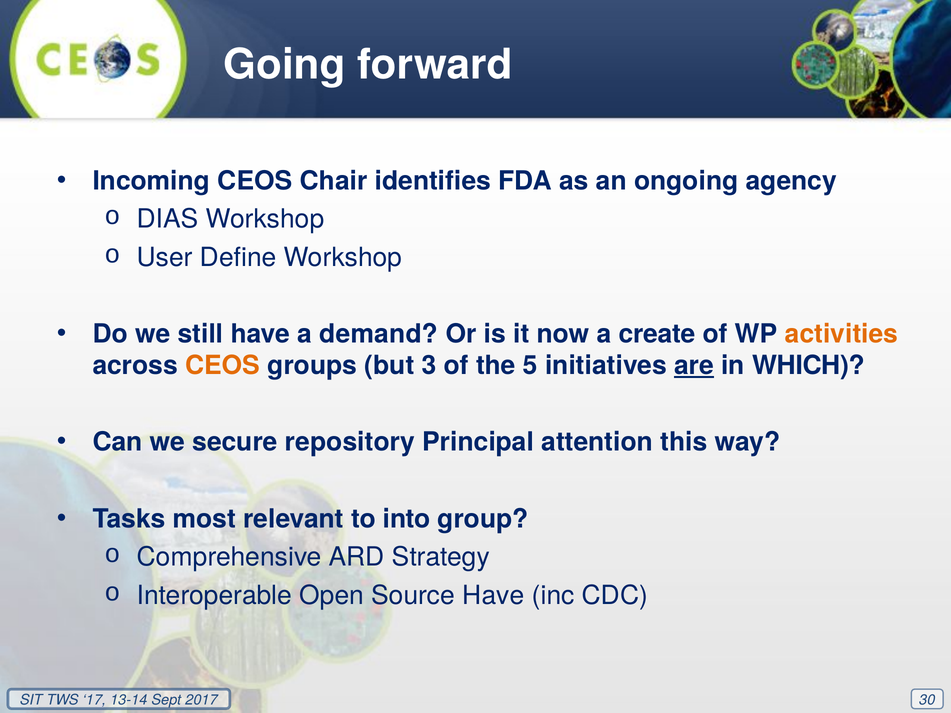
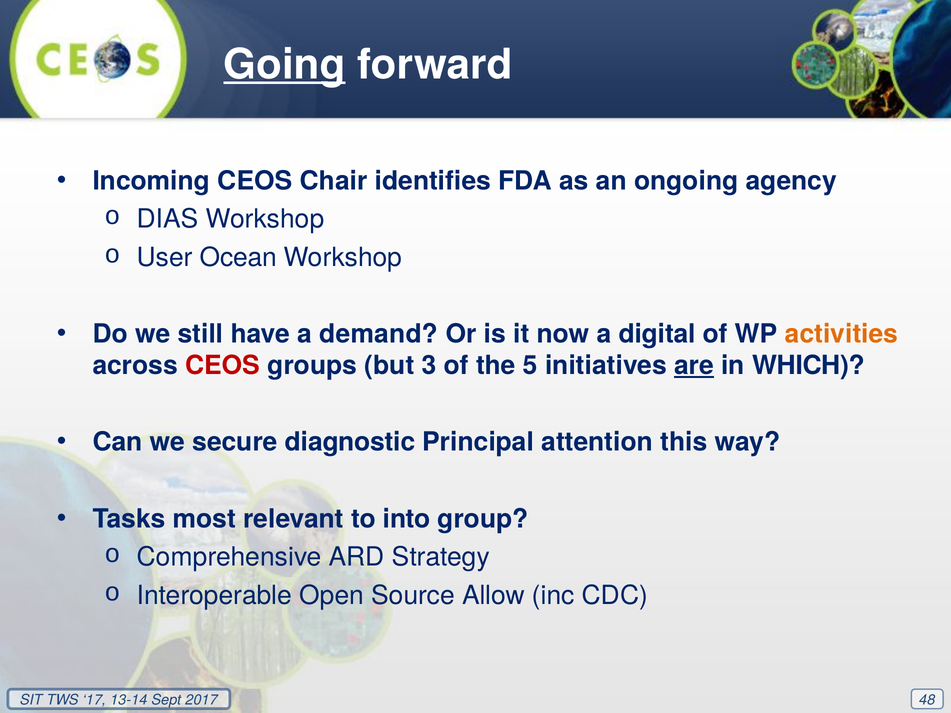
Going underline: none -> present
Define: Define -> Ocean
create: create -> digital
CEOS at (223, 366) colour: orange -> red
repository: repository -> diagnostic
Source Have: Have -> Allow
30: 30 -> 48
